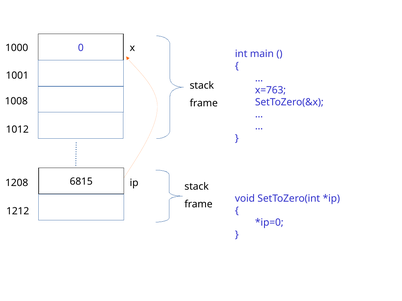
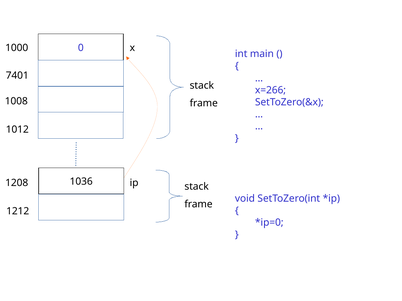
1001: 1001 -> 7401
x=763: x=763 -> x=266
6815: 6815 -> 1036
